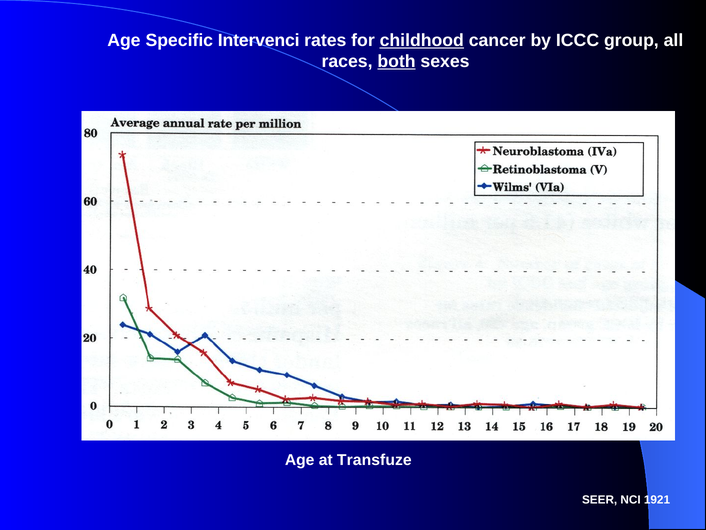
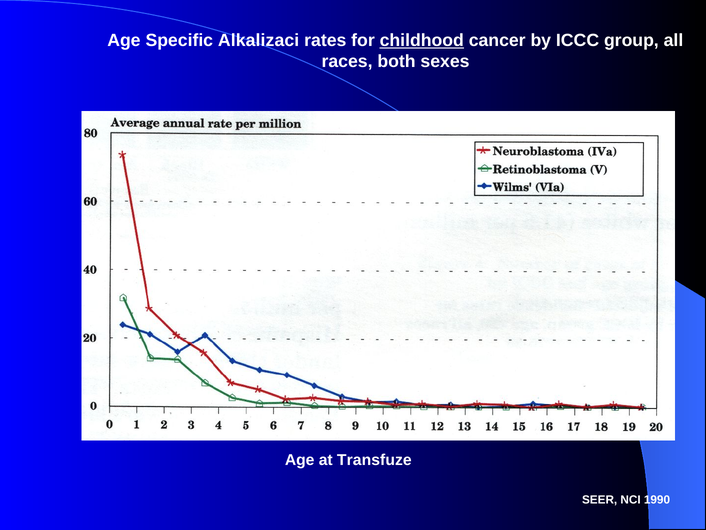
Intervenci: Intervenci -> Alkalizaci
both underline: present -> none
1921: 1921 -> 1990
